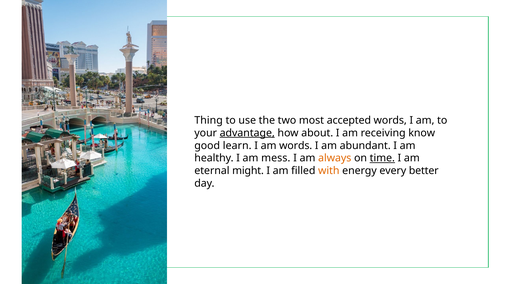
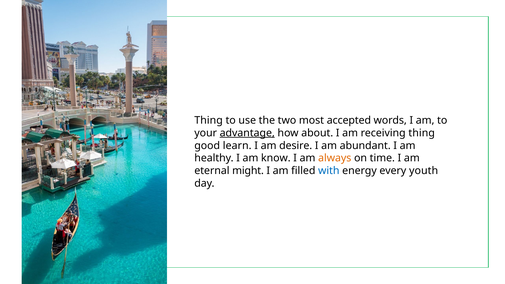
receiving know: know -> thing
am words: words -> desire
mess: mess -> know
time underline: present -> none
with colour: orange -> blue
better: better -> youth
